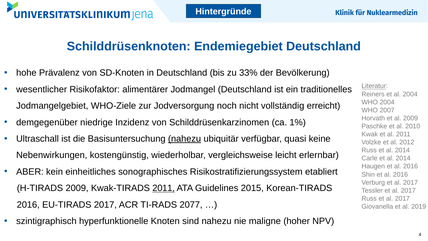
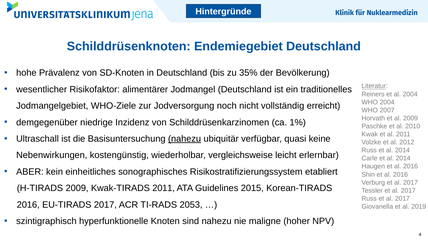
33%: 33% -> 35%
2011 at (164, 188) underline: present -> none
2077: 2077 -> 2053
